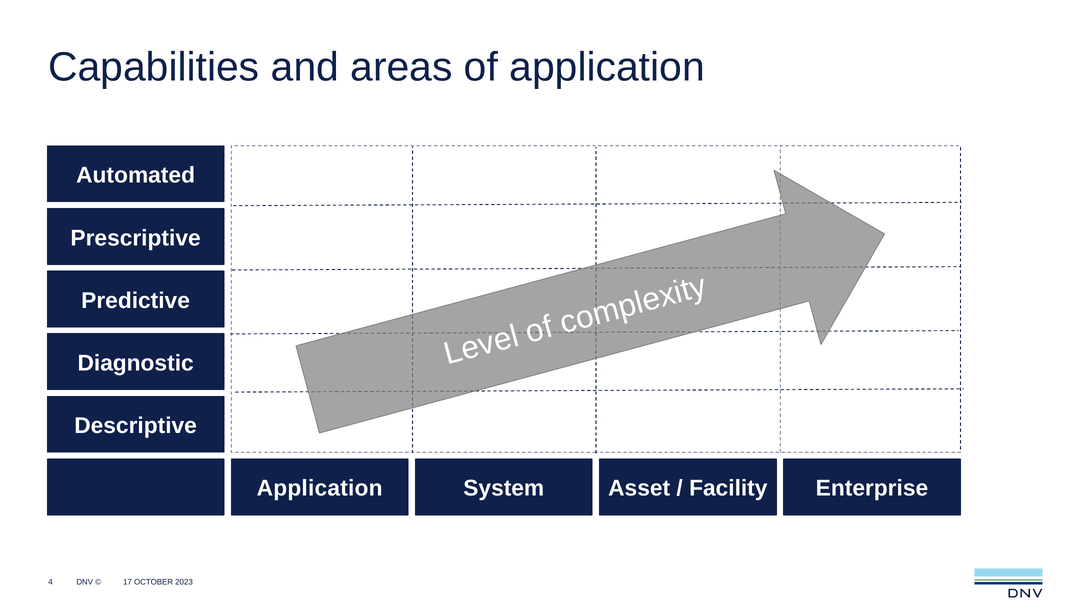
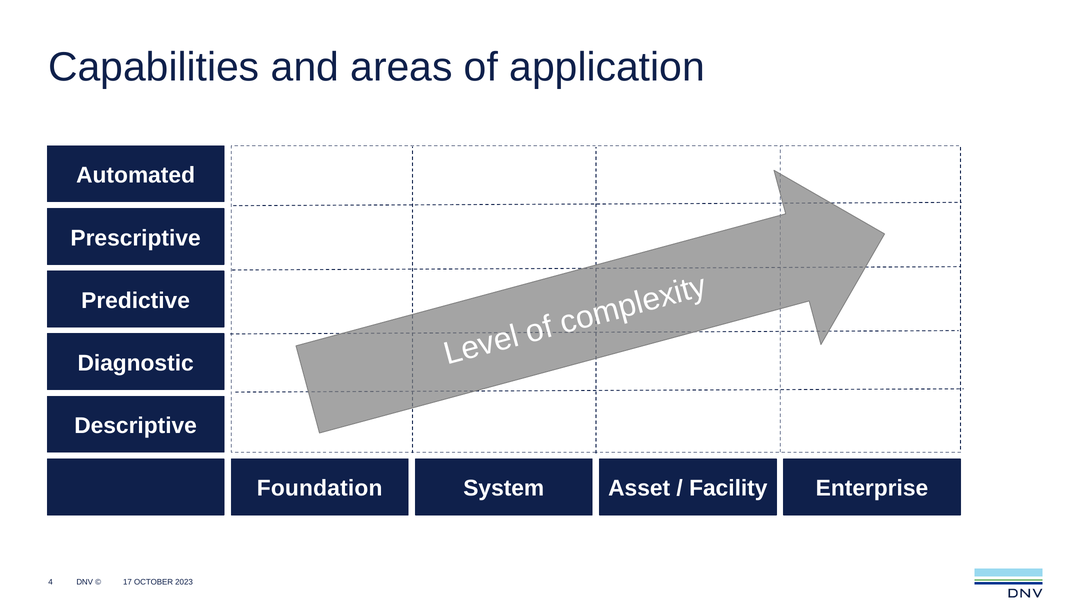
Application at (320, 488): Application -> Foundation
